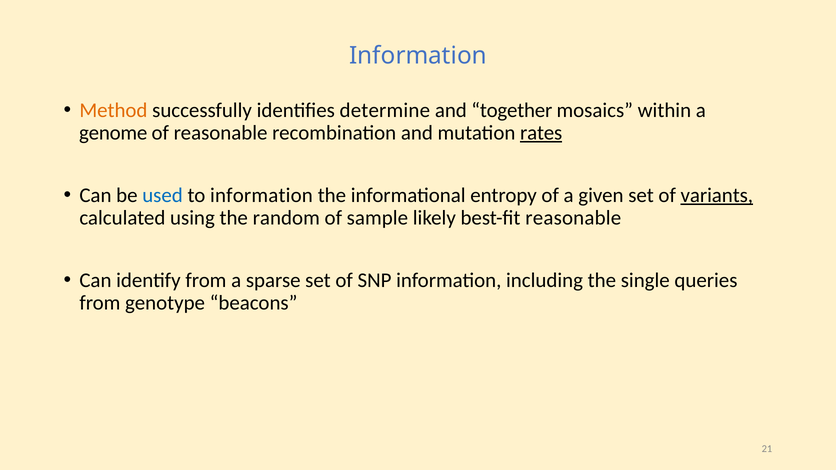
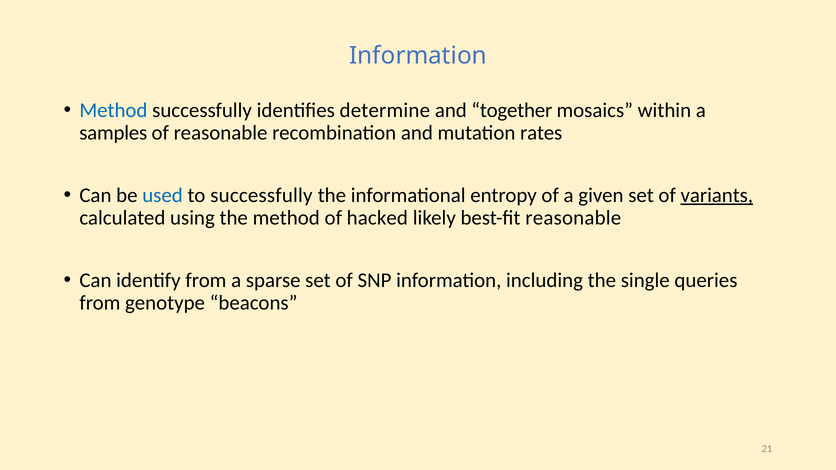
Method at (113, 110) colour: orange -> blue
genome: genome -> samples
rates underline: present -> none
to information: information -> successfully
the random: random -> method
sample: sample -> hacked
